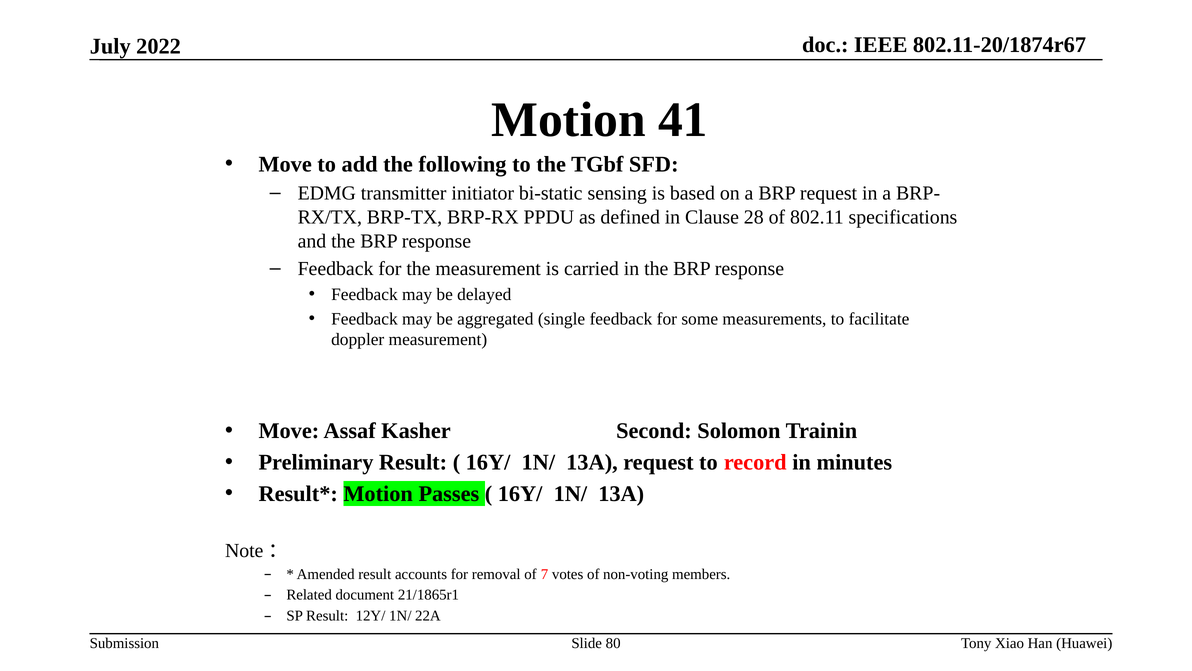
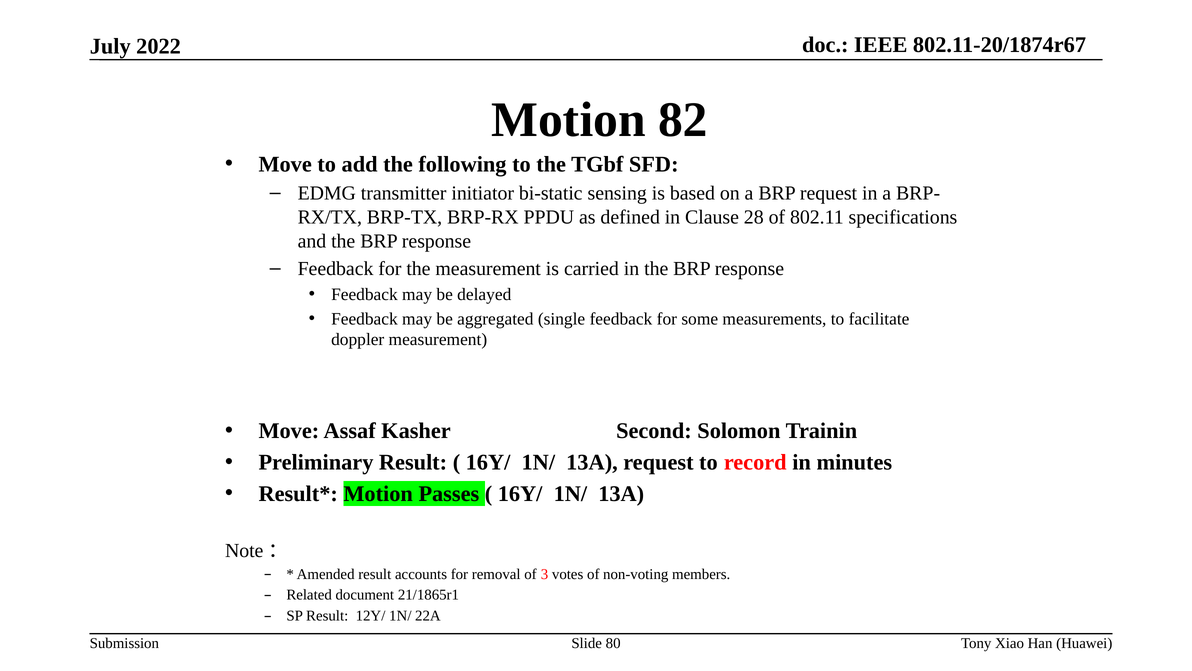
41: 41 -> 82
7: 7 -> 3
